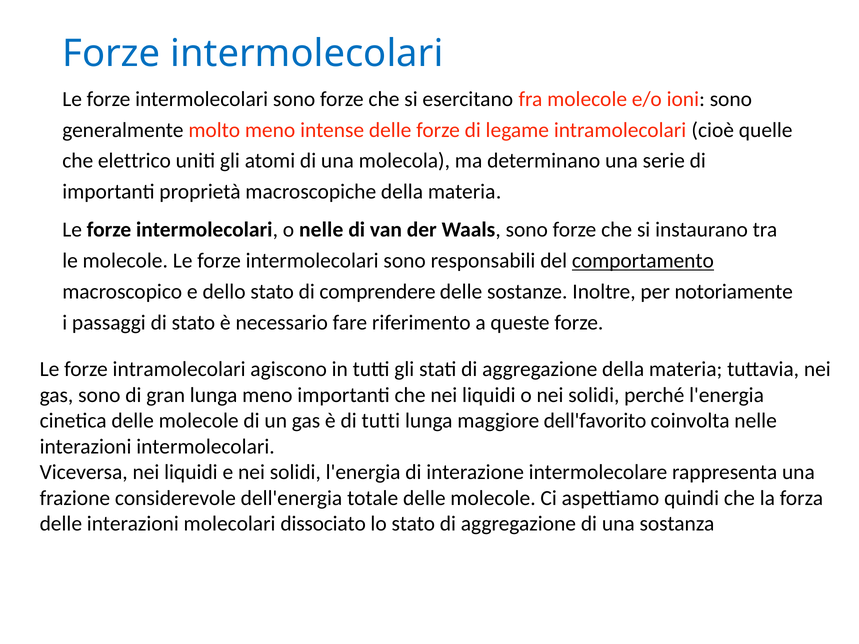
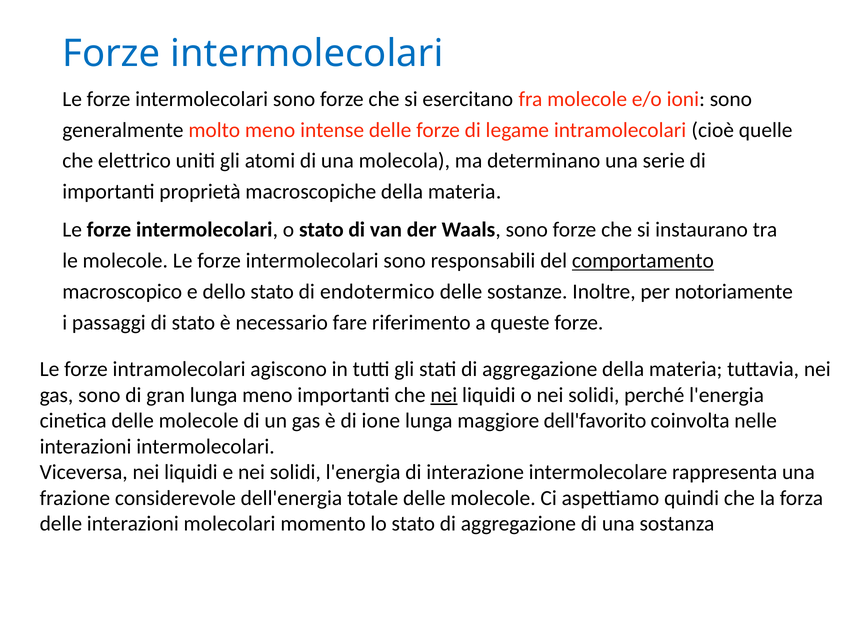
o nelle: nelle -> stato
comprendere: comprendere -> endotermico
nei at (444, 395) underline: none -> present
di tutti: tutti -> ione
dissociato: dissociato -> momento
